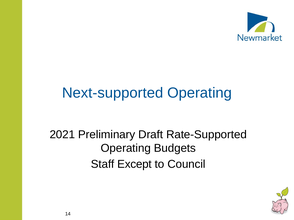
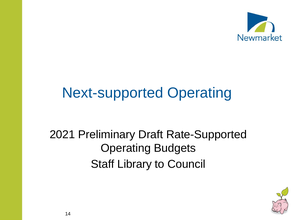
Except: Except -> Library
